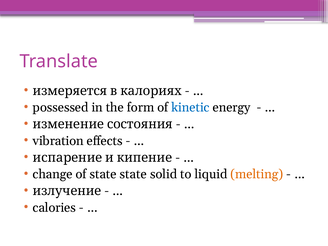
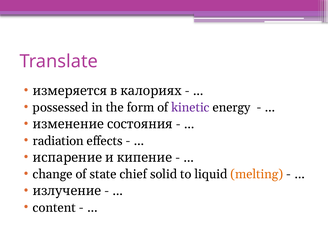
kinetic colour: blue -> purple
vibration: vibration -> radiation
state state: state -> chief
calories: calories -> content
